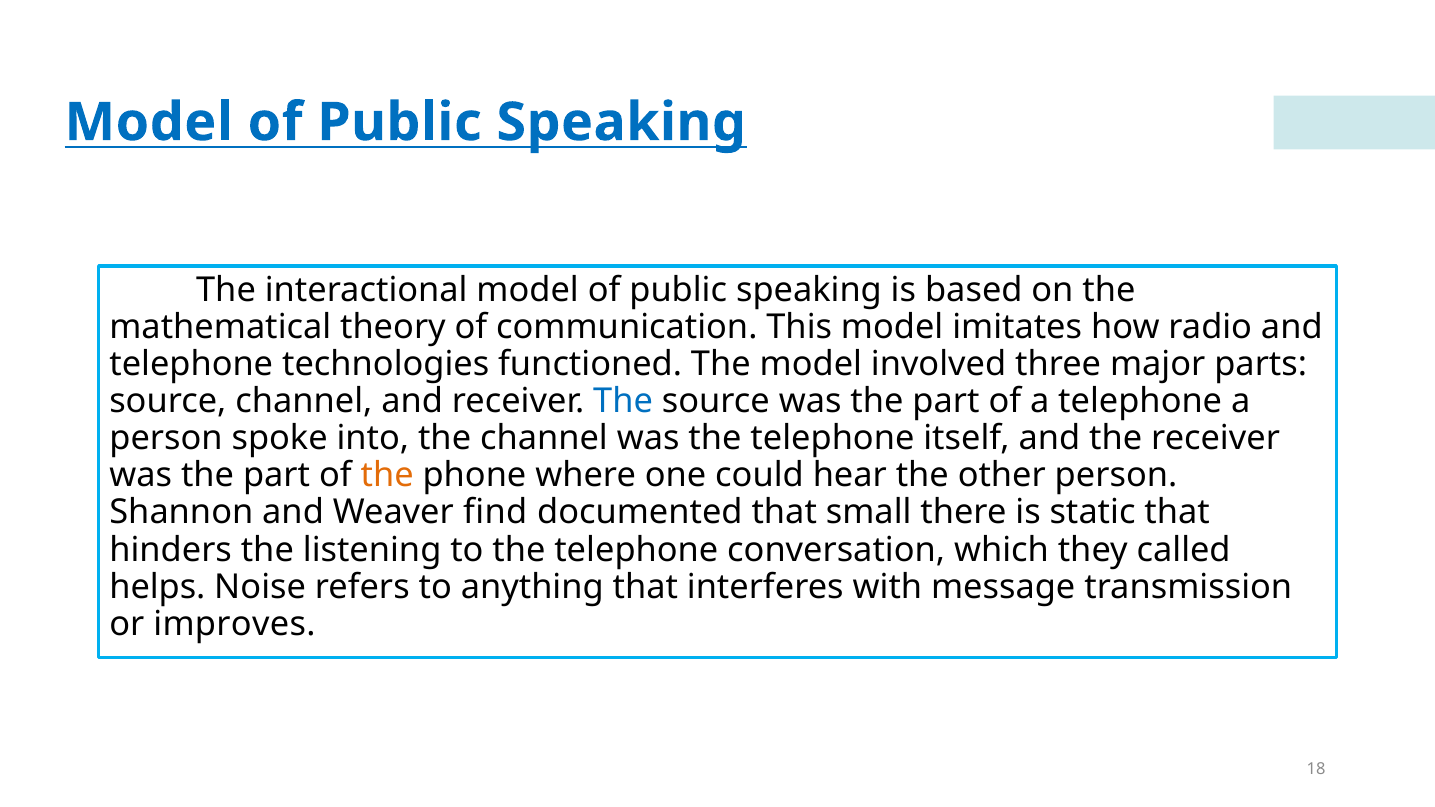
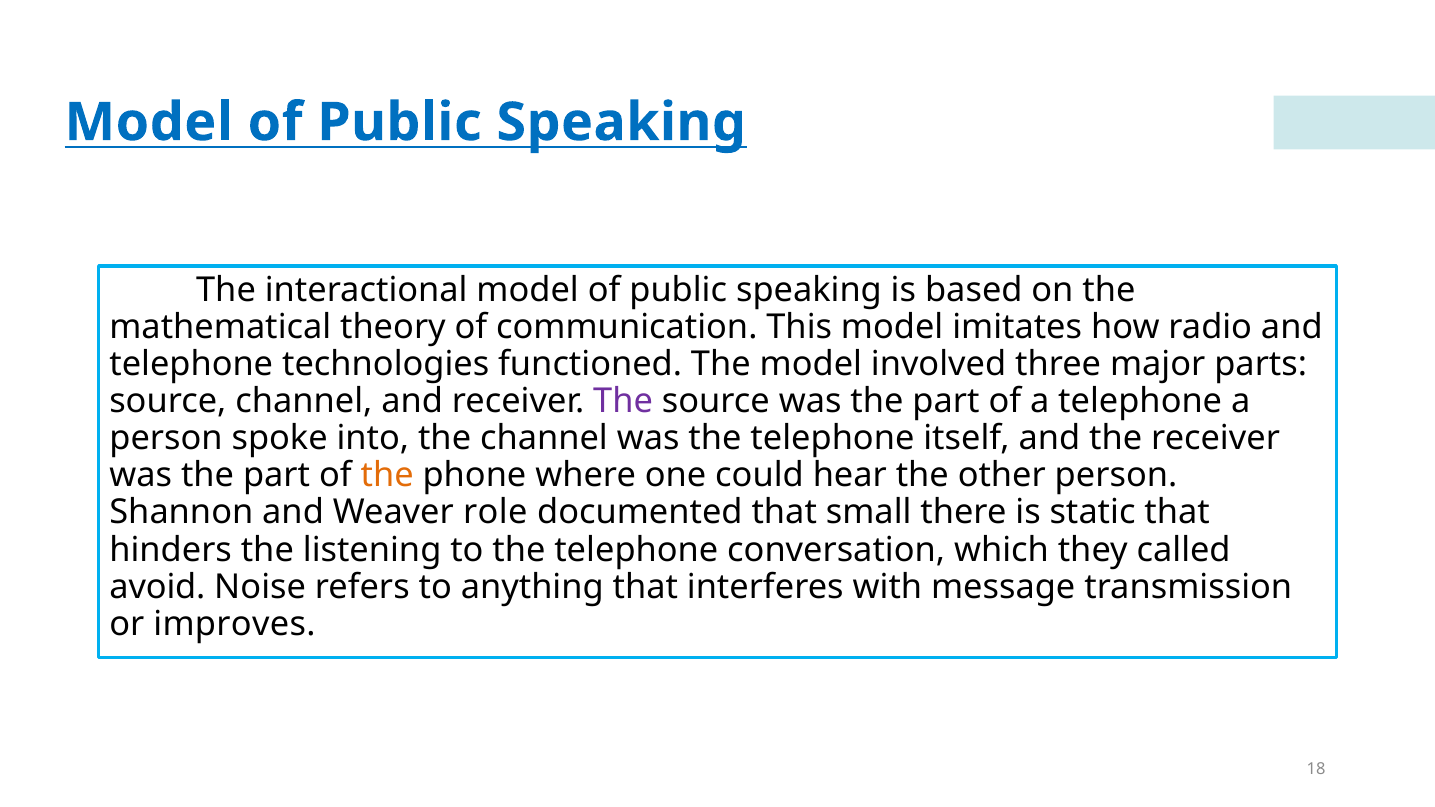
The at (623, 401) colour: blue -> purple
find: find -> role
helps: helps -> avoid
